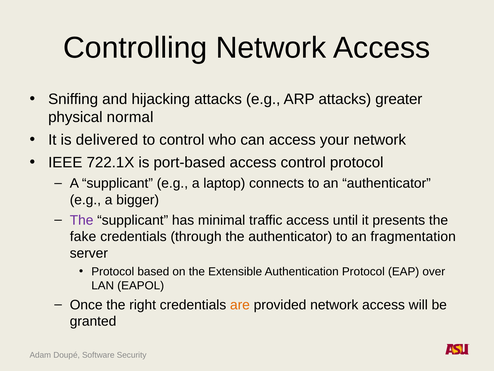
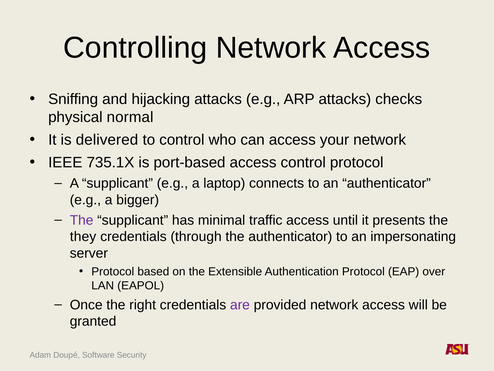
greater: greater -> checks
722.1X: 722.1X -> 735.1X
fake: fake -> they
fragmentation: fragmentation -> impersonating
are colour: orange -> purple
